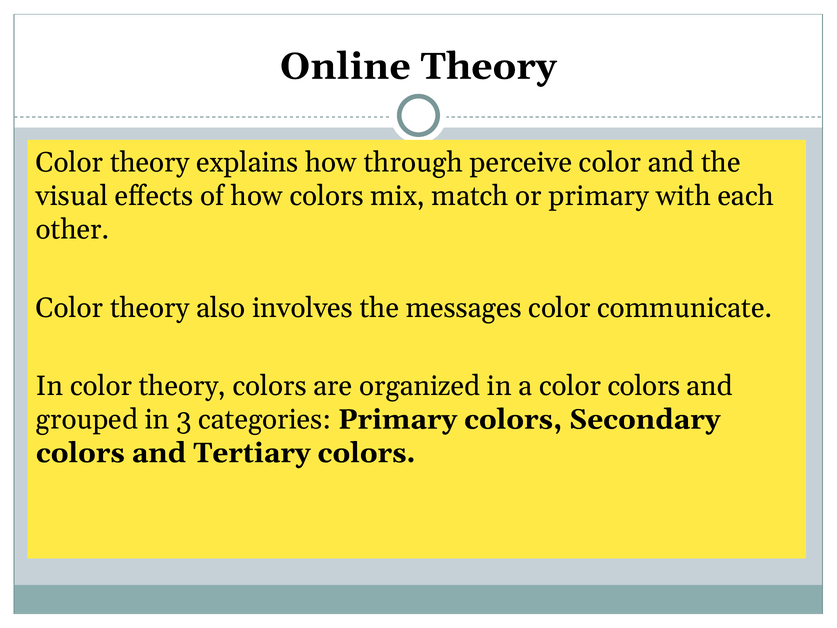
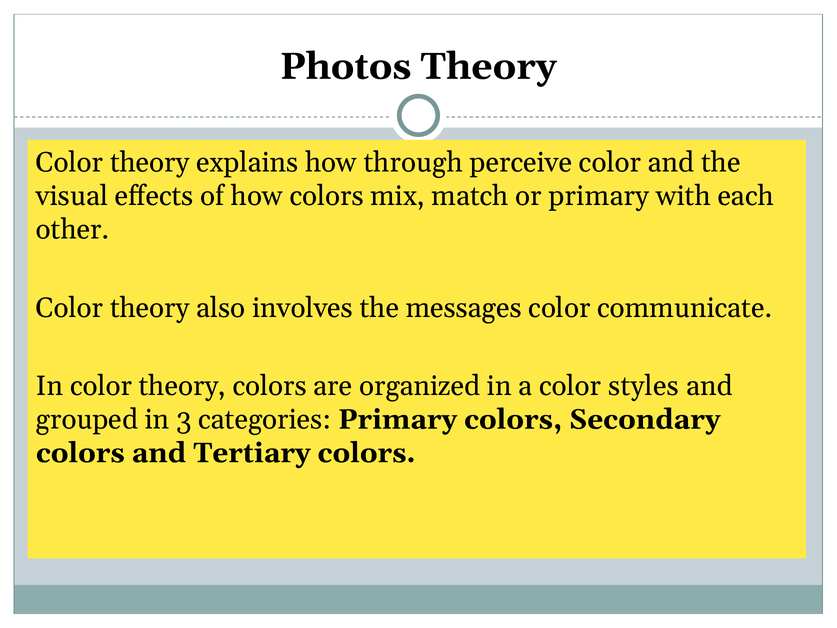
Online: Online -> Photos
color colors: colors -> styles
